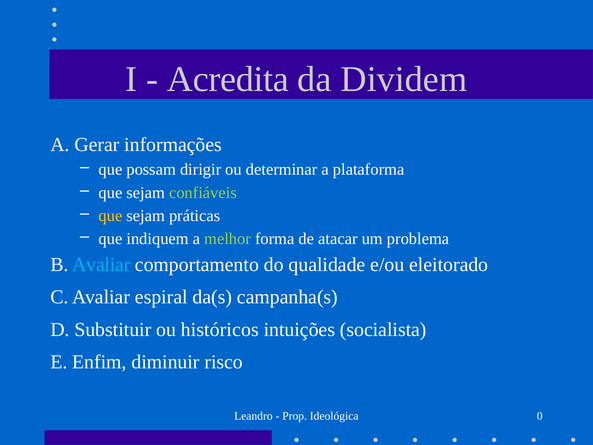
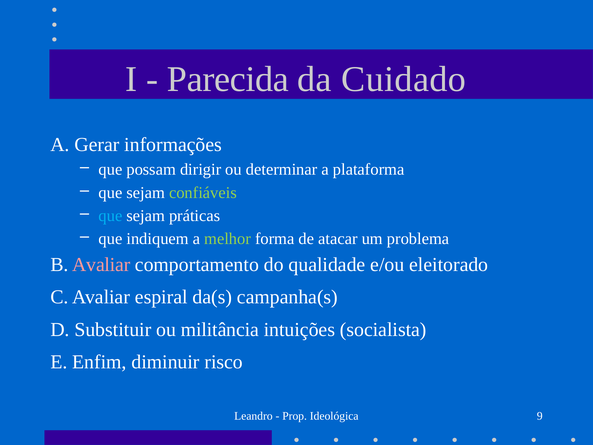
Acredita: Acredita -> Parecida
Dividem: Dividem -> Cuidado
que at (110, 216) colour: yellow -> light blue
Avaliar at (101, 265) colour: light blue -> pink
históricos: históricos -> militância
0: 0 -> 9
